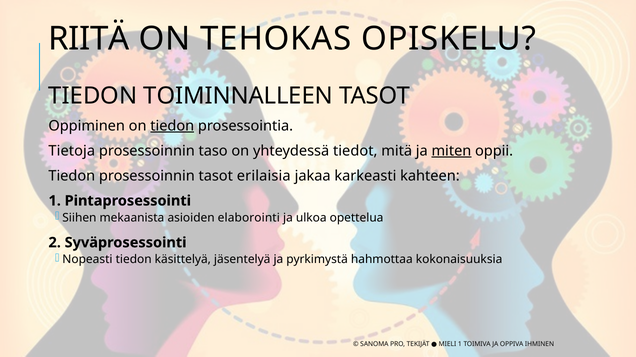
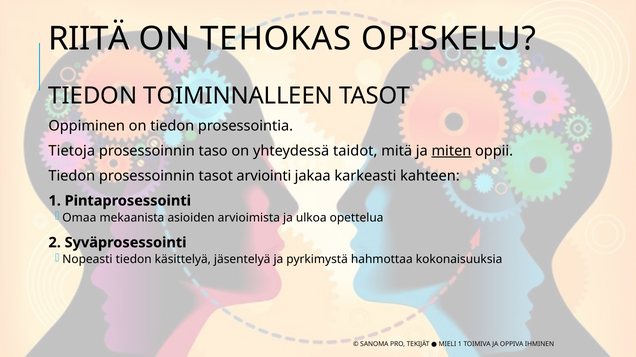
tiedon at (172, 126) underline: present -> none
tiedot: tiedot -> taidot
erilaisia: erilaisia -> arviointi
Siihen: Siihen -> Omaa
elaborointi: elaborointi -> arvioimista
